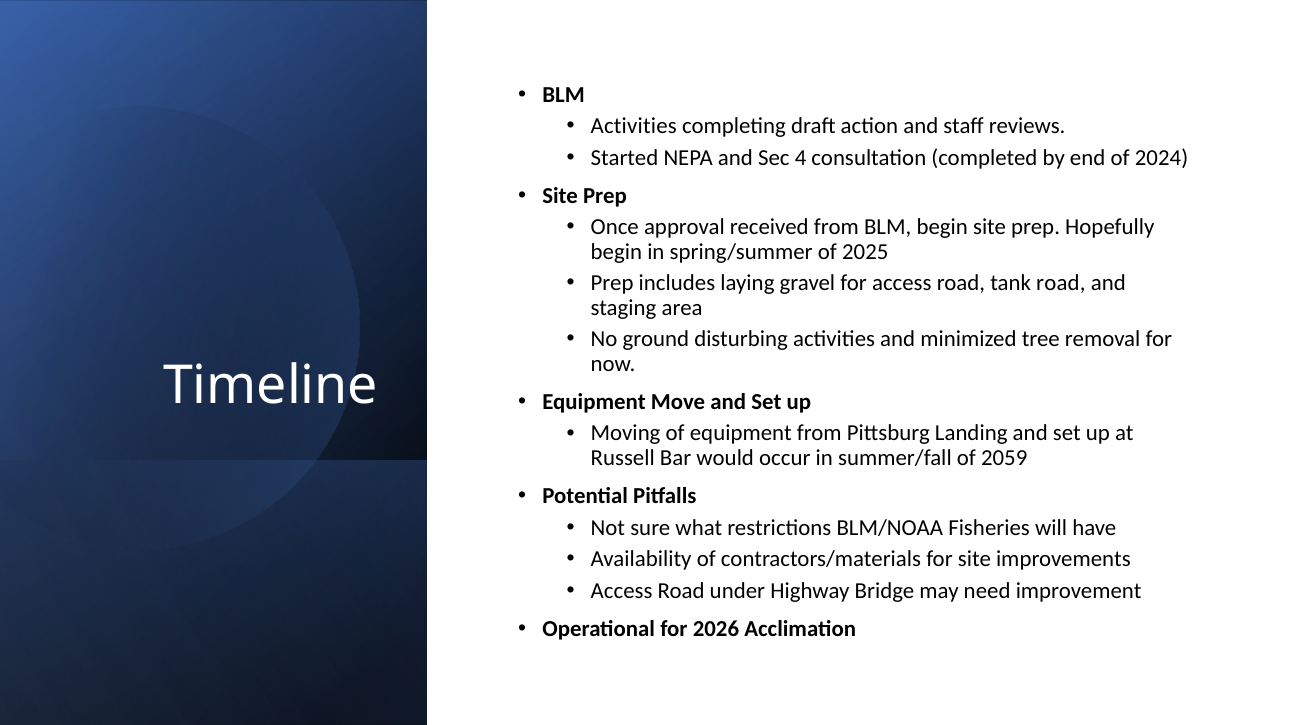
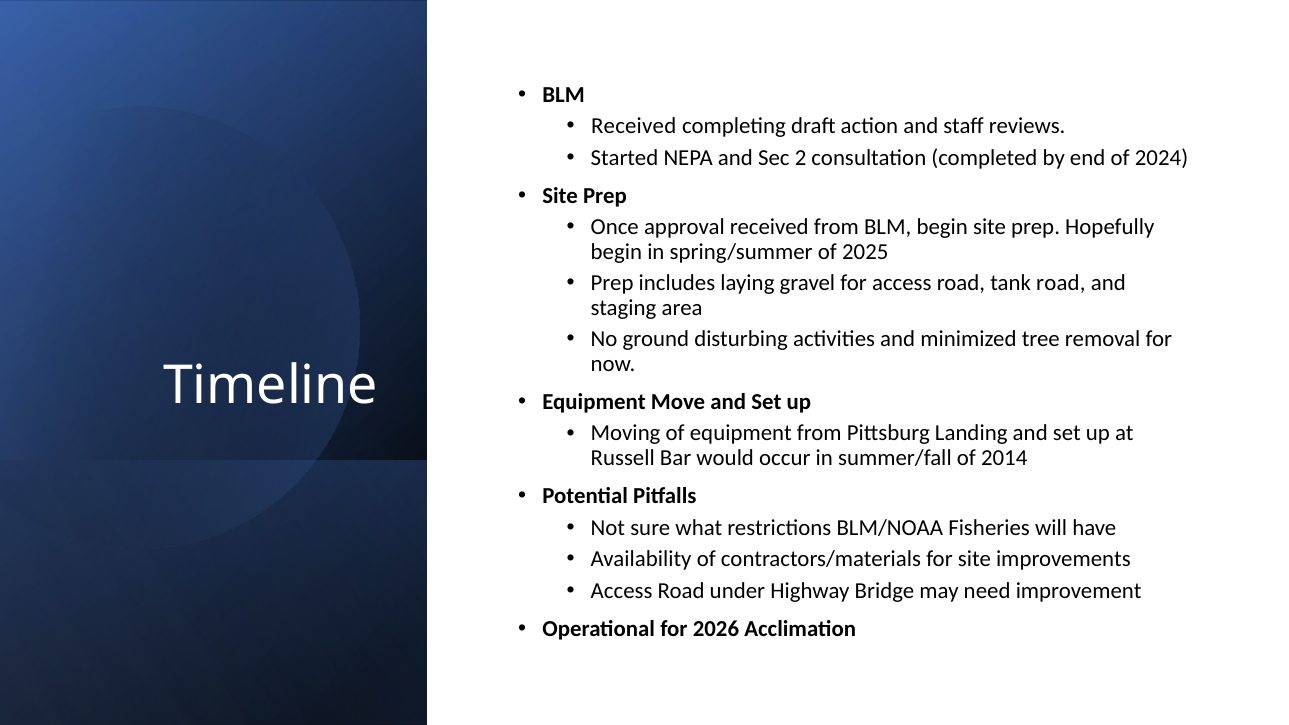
Activities at (634, 126): Activities -> Received
4: 4 -> 2
2059: 2059 -> 2014
